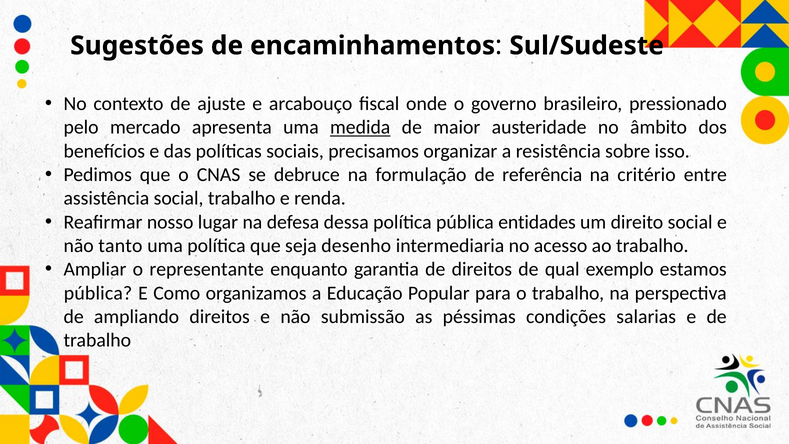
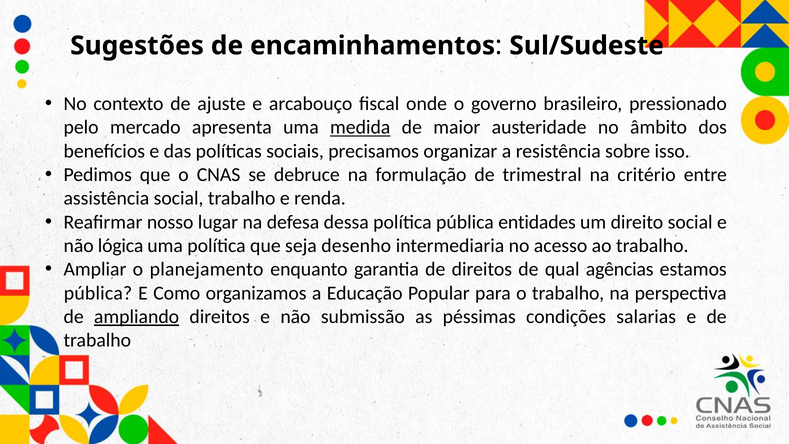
referência: referência -> trimestral
tanto: tanto -> lógica
representante: representante -> planejamento
exemplo: exemplo -> agências
ampliando underline: none -> present
